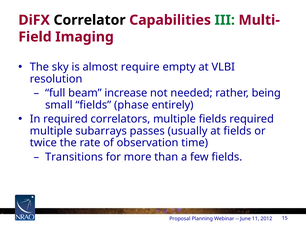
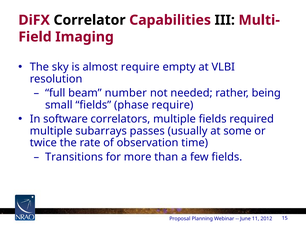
III colour: green -> black
increase: increase -> number
phase entirely: entirely -> require
In required: required -> software
at fields: fields -> some
